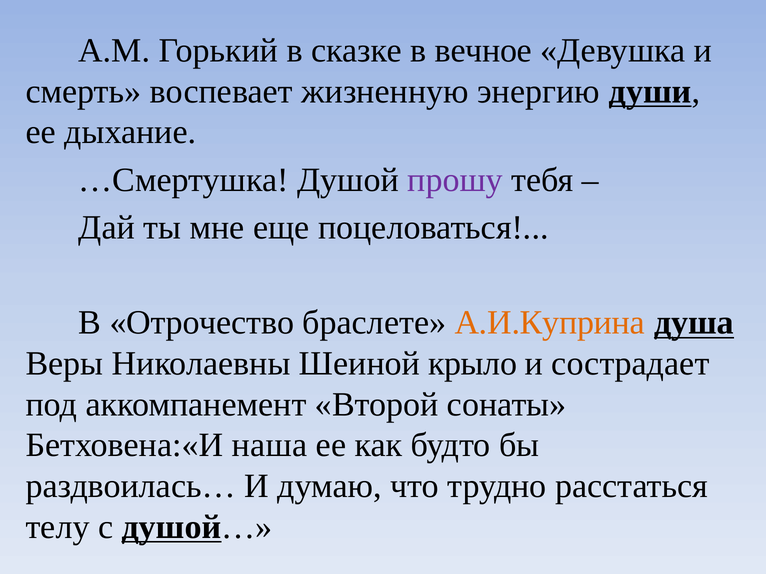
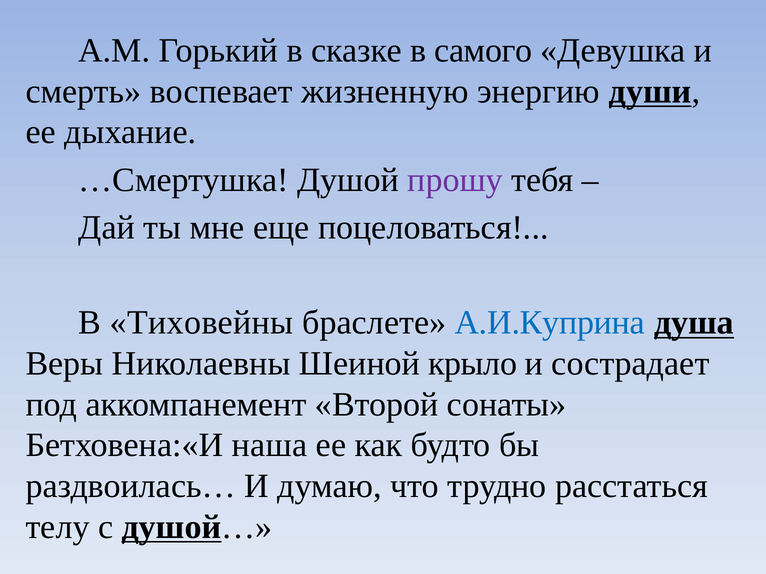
вечное: вечное -> самого
Отрочество: Отрочество -> Тиховейны
А.И.Куприна colour: orange -> blue
